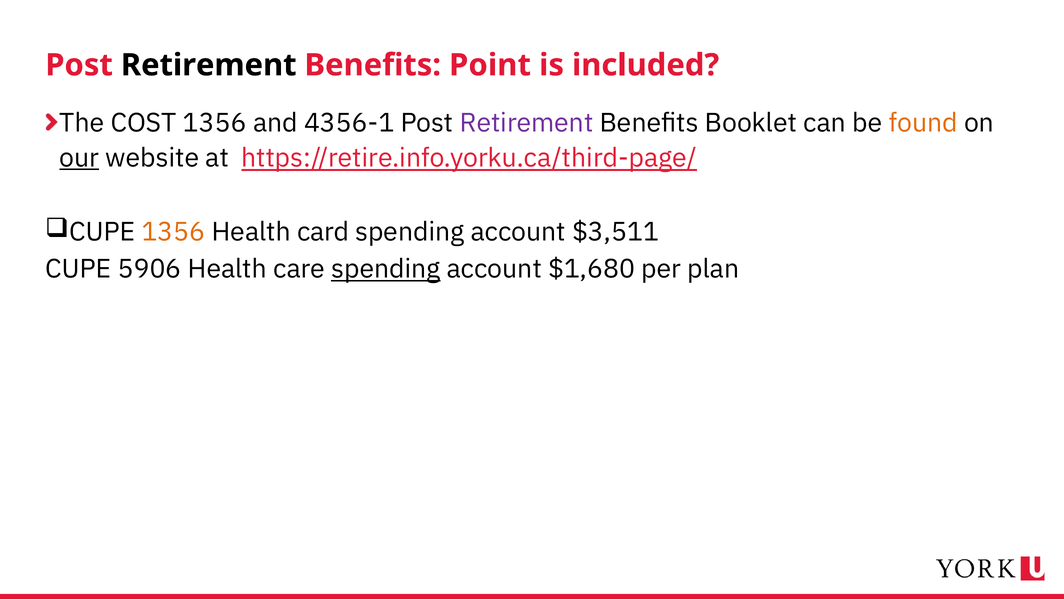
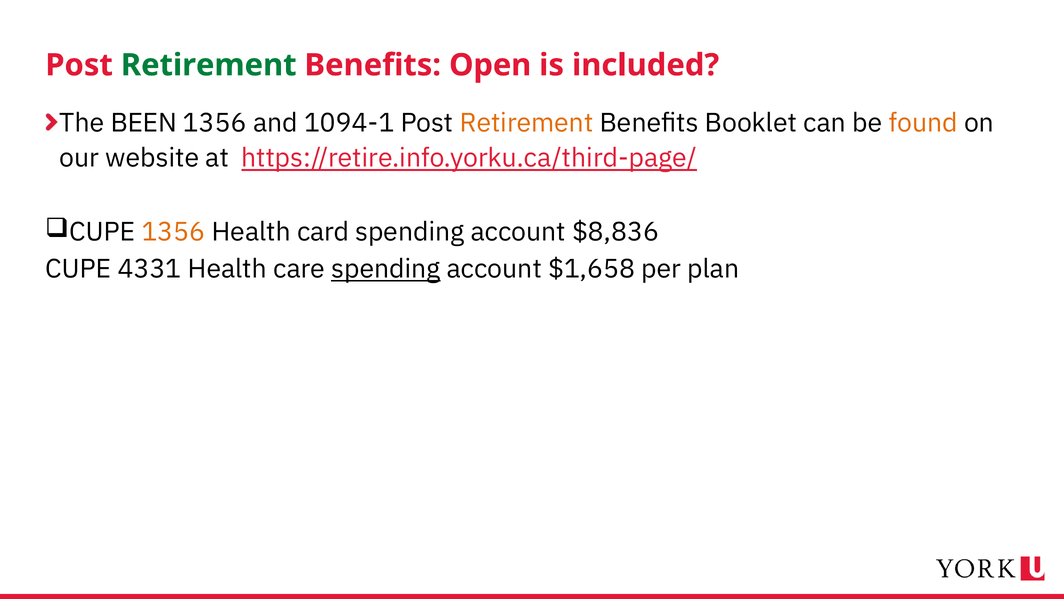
Retirement at (209, 65) colour: black -> green
Point: Point -> Open
COST: COST -> BEEN
4356-1: 4356-1 -> 1094-1
Retirement at (527, 123) colour: purple -> orange
our underline: present -> none
$3,511: $3,511 -> $8,836
5906: 5906 -> 4331
$1,680: $1,680 -> $1,658
